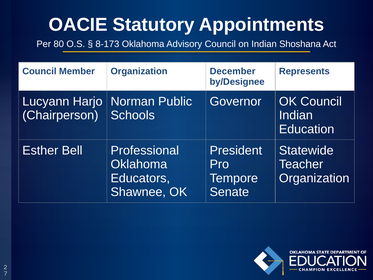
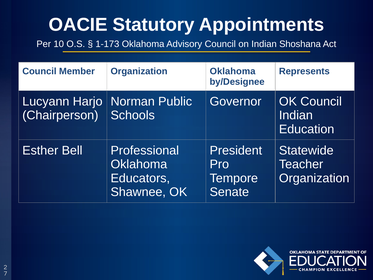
80: 80 -> 10
8-173: 8-173 -> 1-173
Organization December: December -> Oklahoma
